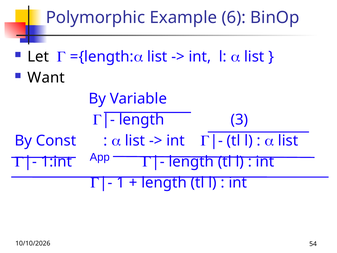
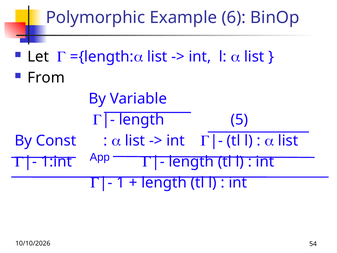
Want: Want -> From
3: 3 -> 5
